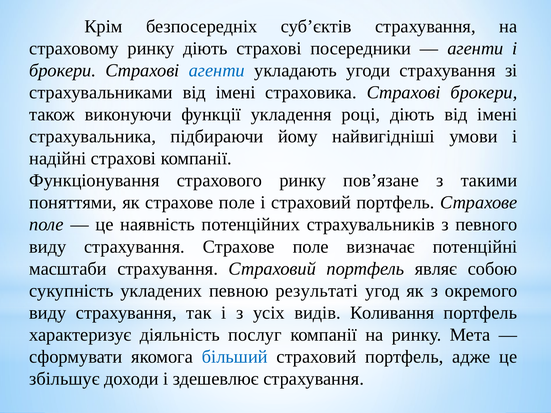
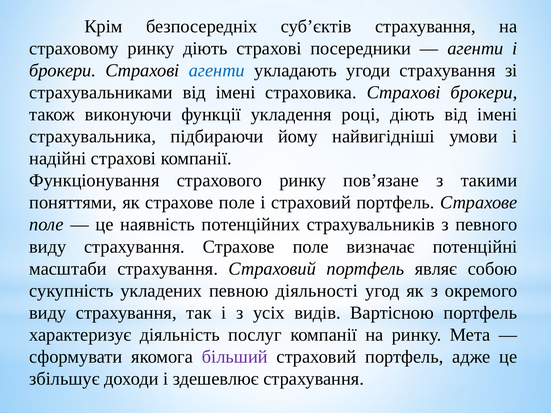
результаті: результаті -> діяльності
Коливання: Коливання -> Вартісною
більший colour: blue -> purple
